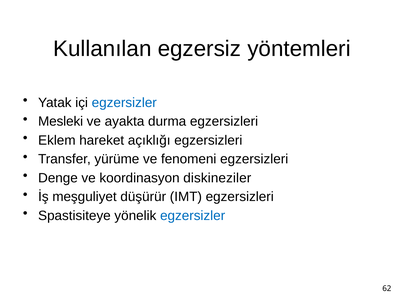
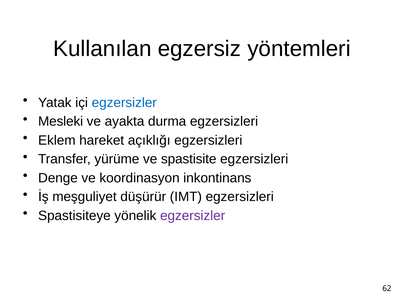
fenomeni: fenomeni -> spastisite
diskineziler: diskineziler -> inkontinans
egzersizler at (193, 216) colour: blue -> purple
